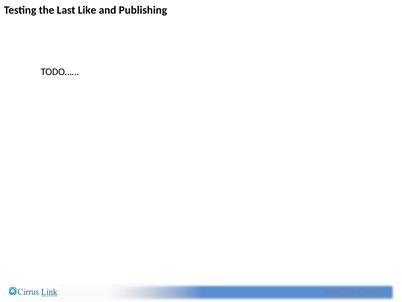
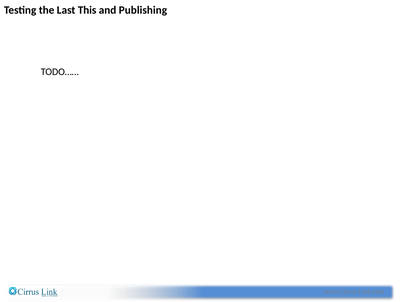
Like: Like -> This
